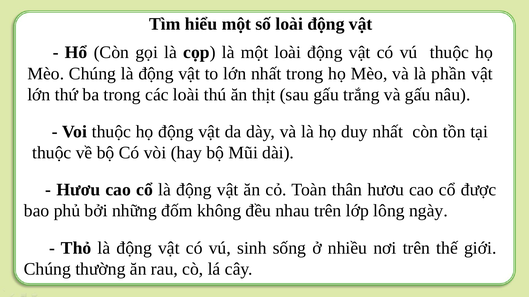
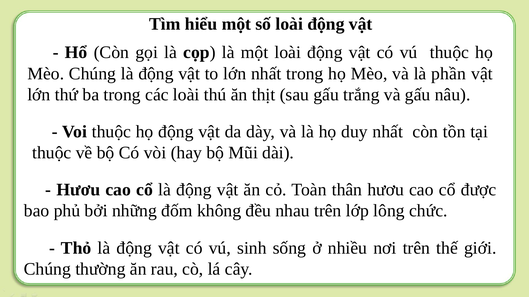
ngày: ngày -> chức
